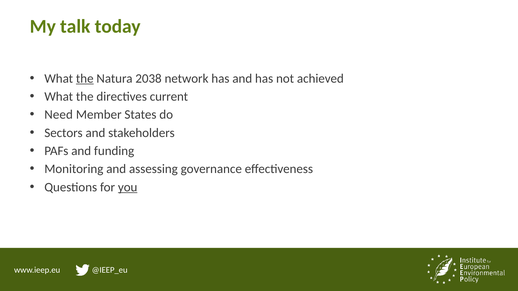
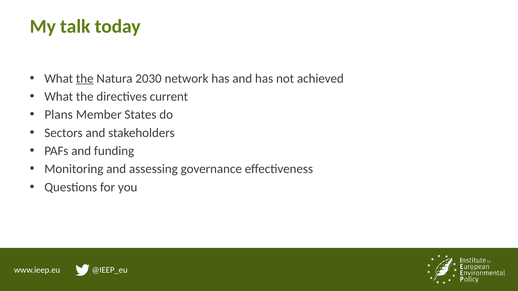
2038: 2038 -> 2030
Need: Need -> Plans
you underline: present -> none
